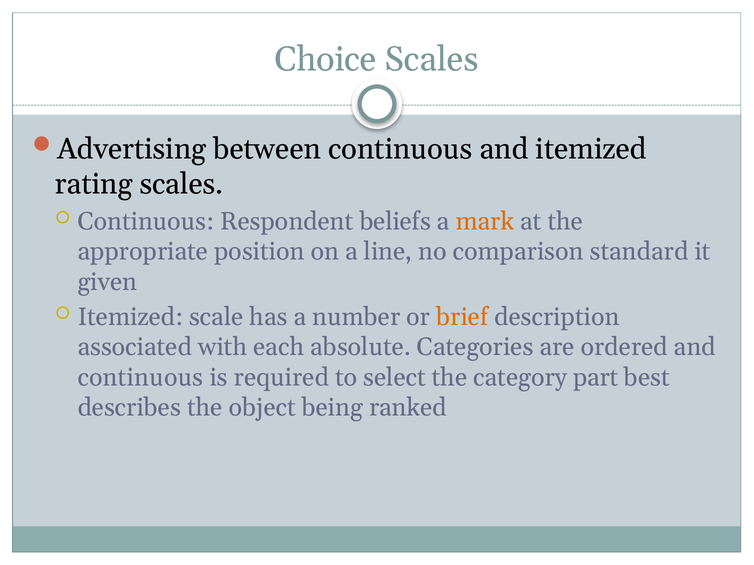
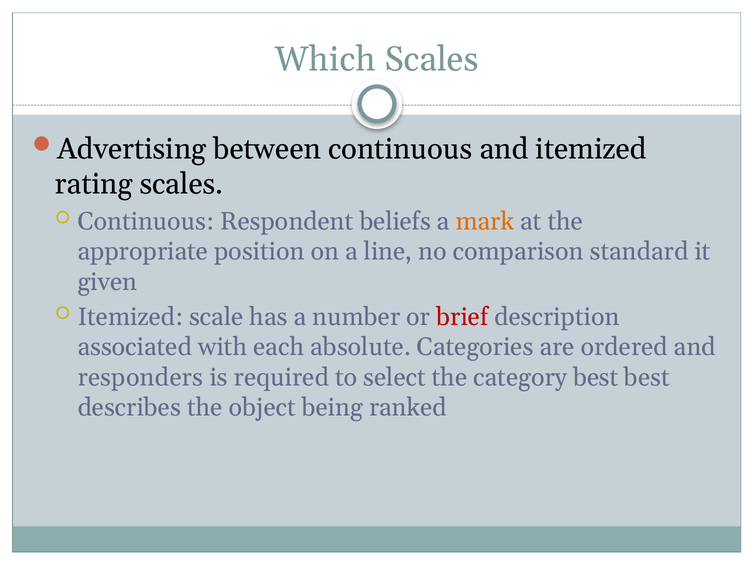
Choice: Choice -> Which
brief colour: orange -> red
continuous at (140, 378): continuous -> responders
category part: part -> best
